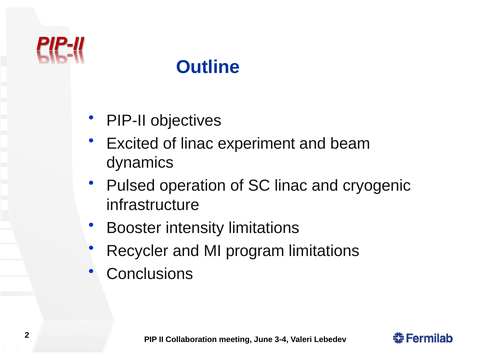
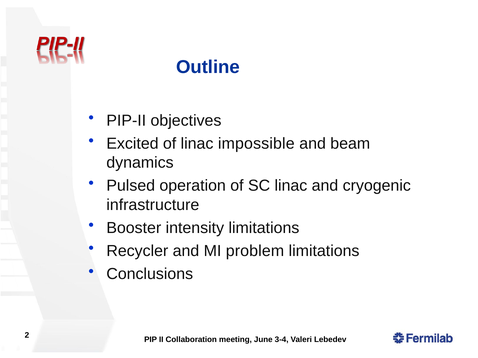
experiment: experiment -> impossible
program: program -> problem
